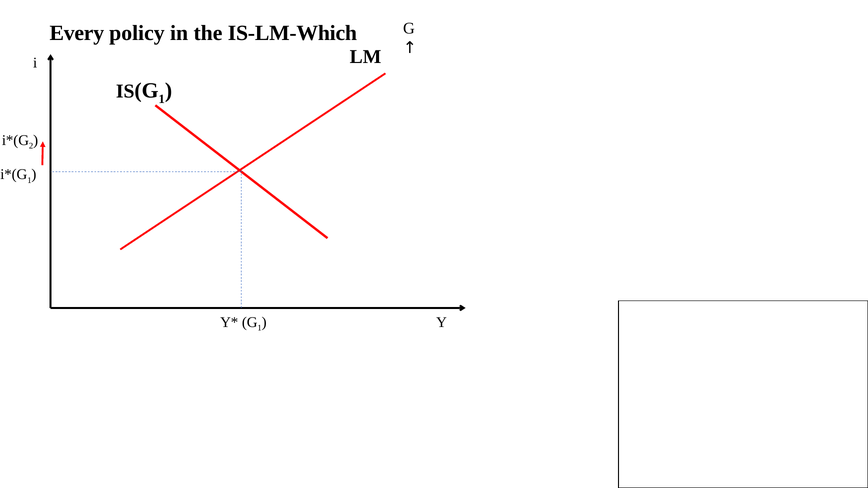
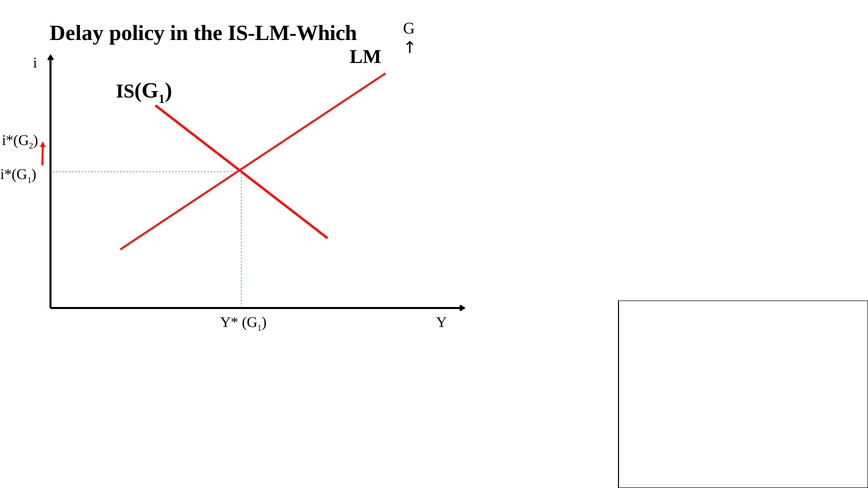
Every: Every -> Delay
